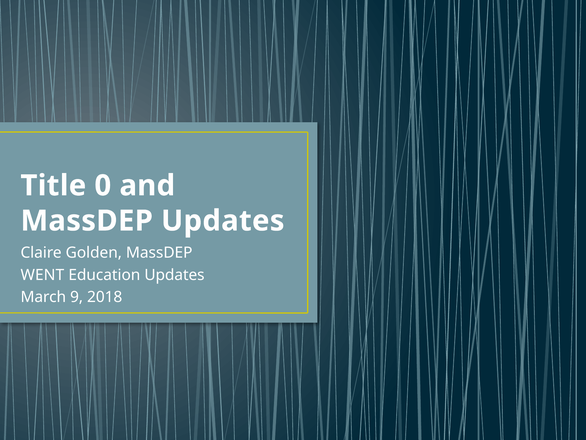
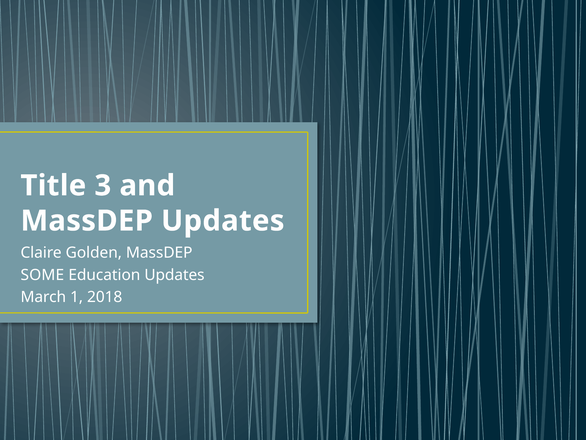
0: 0 -> 3
WENT: WENT -> SOME
9: 9 -> 1
